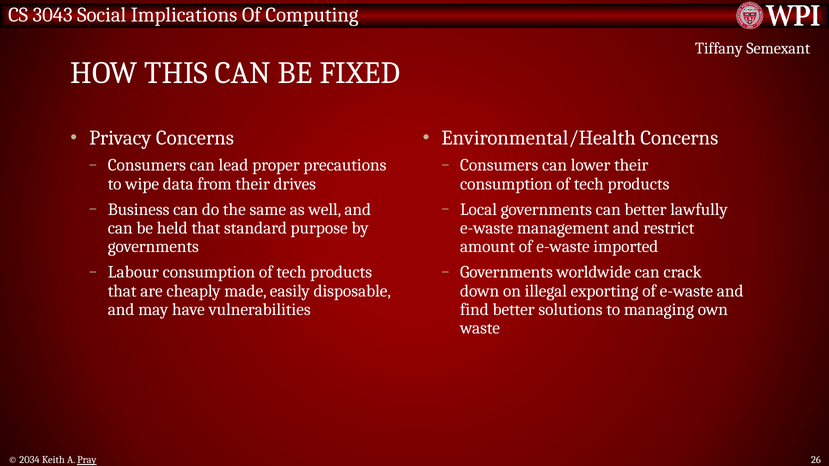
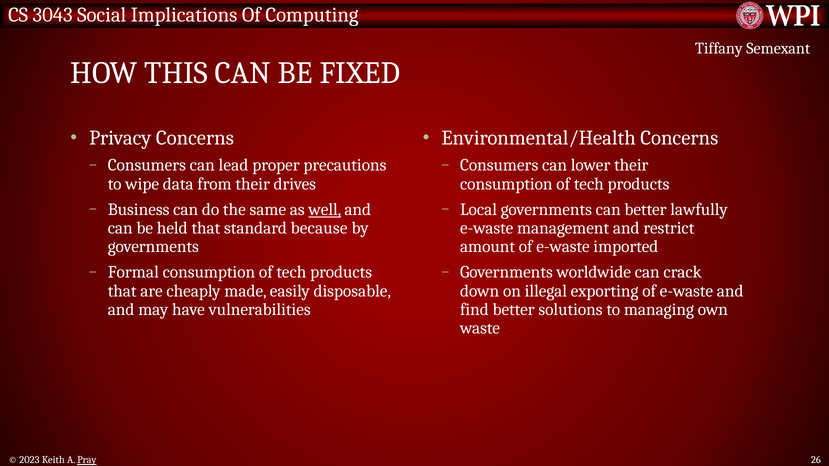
well underline: none -> present
purpose: purpose -> because
Labour: Labour -> Formal
2034: 2034 -> 2023
